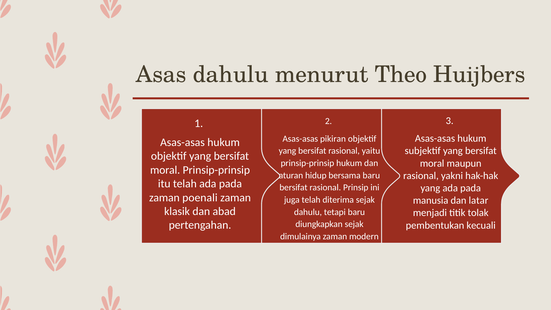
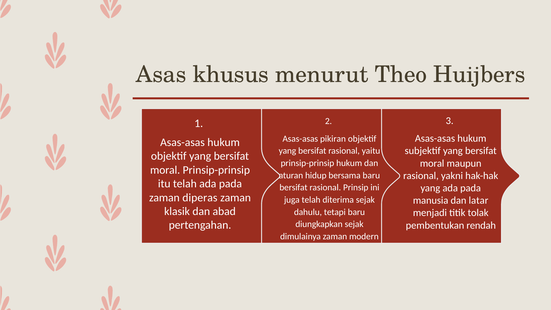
Asas dahulu: dahulu -> khusus
poenali: poenali -> diperas
kecuali: kecuali -> rendah
